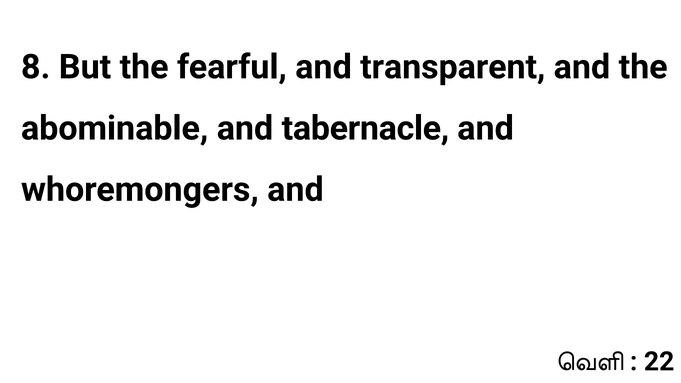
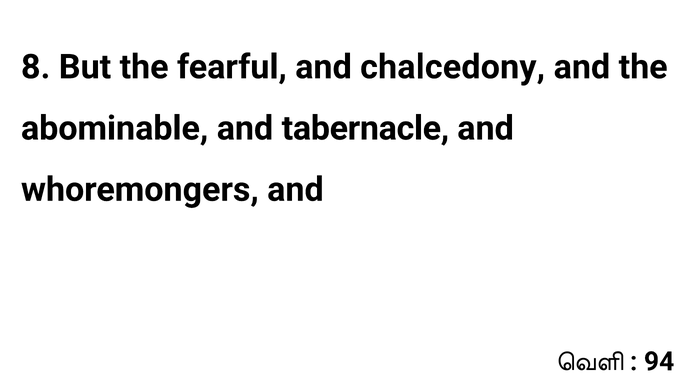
transparent: transparent -> chalcedony
22: 22 -> 94
